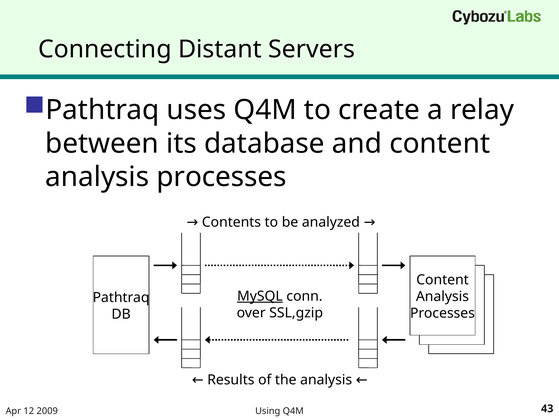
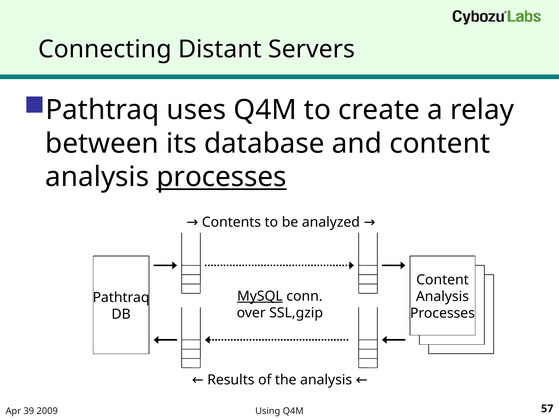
processes at (222, 177) underline: none -> present
12: 12 -> 39
43: 43 -> 57
